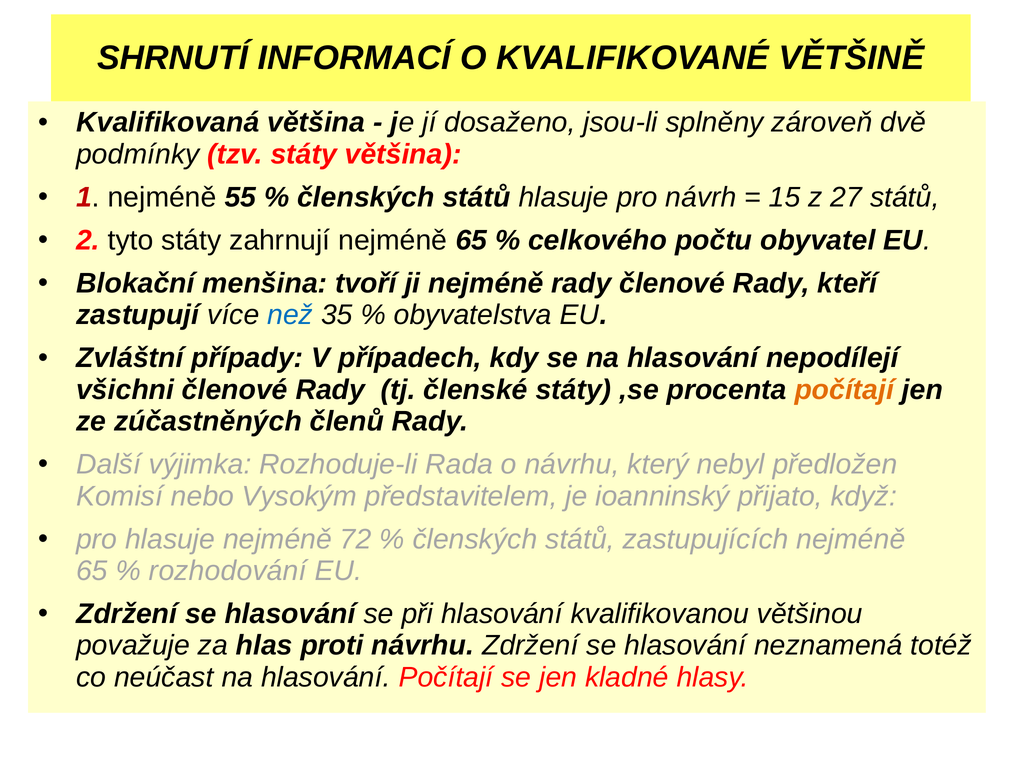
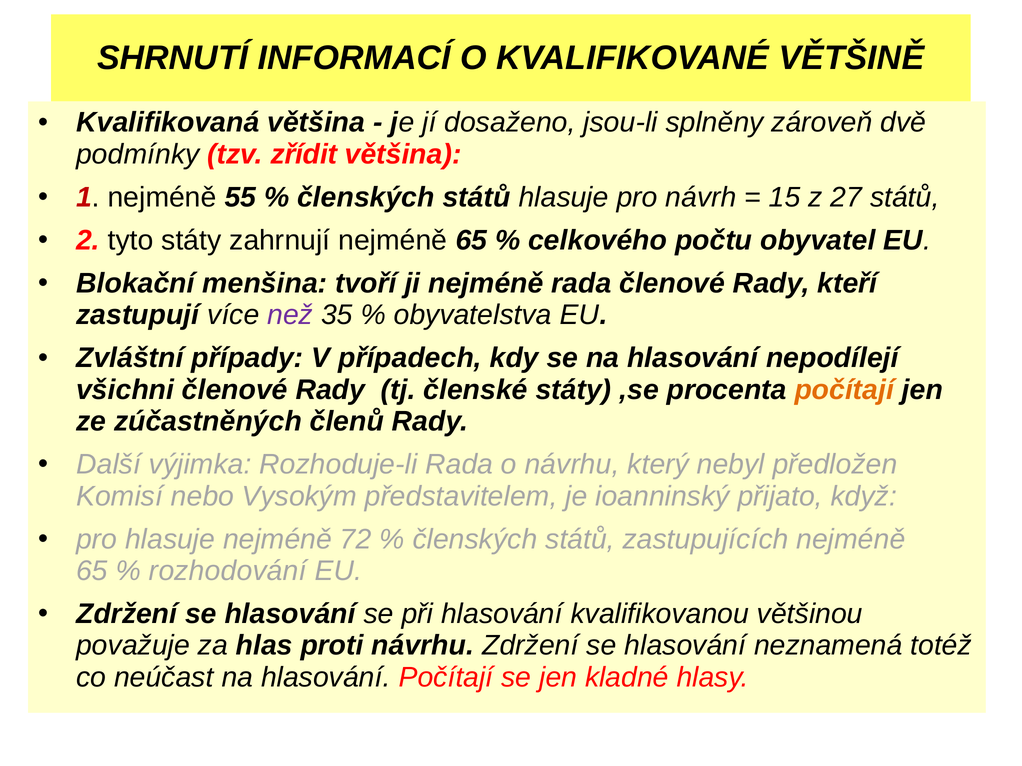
tzv státy: státy -> zřídit
nejméně rady: rady -> rada
než colour: blue -> purple
